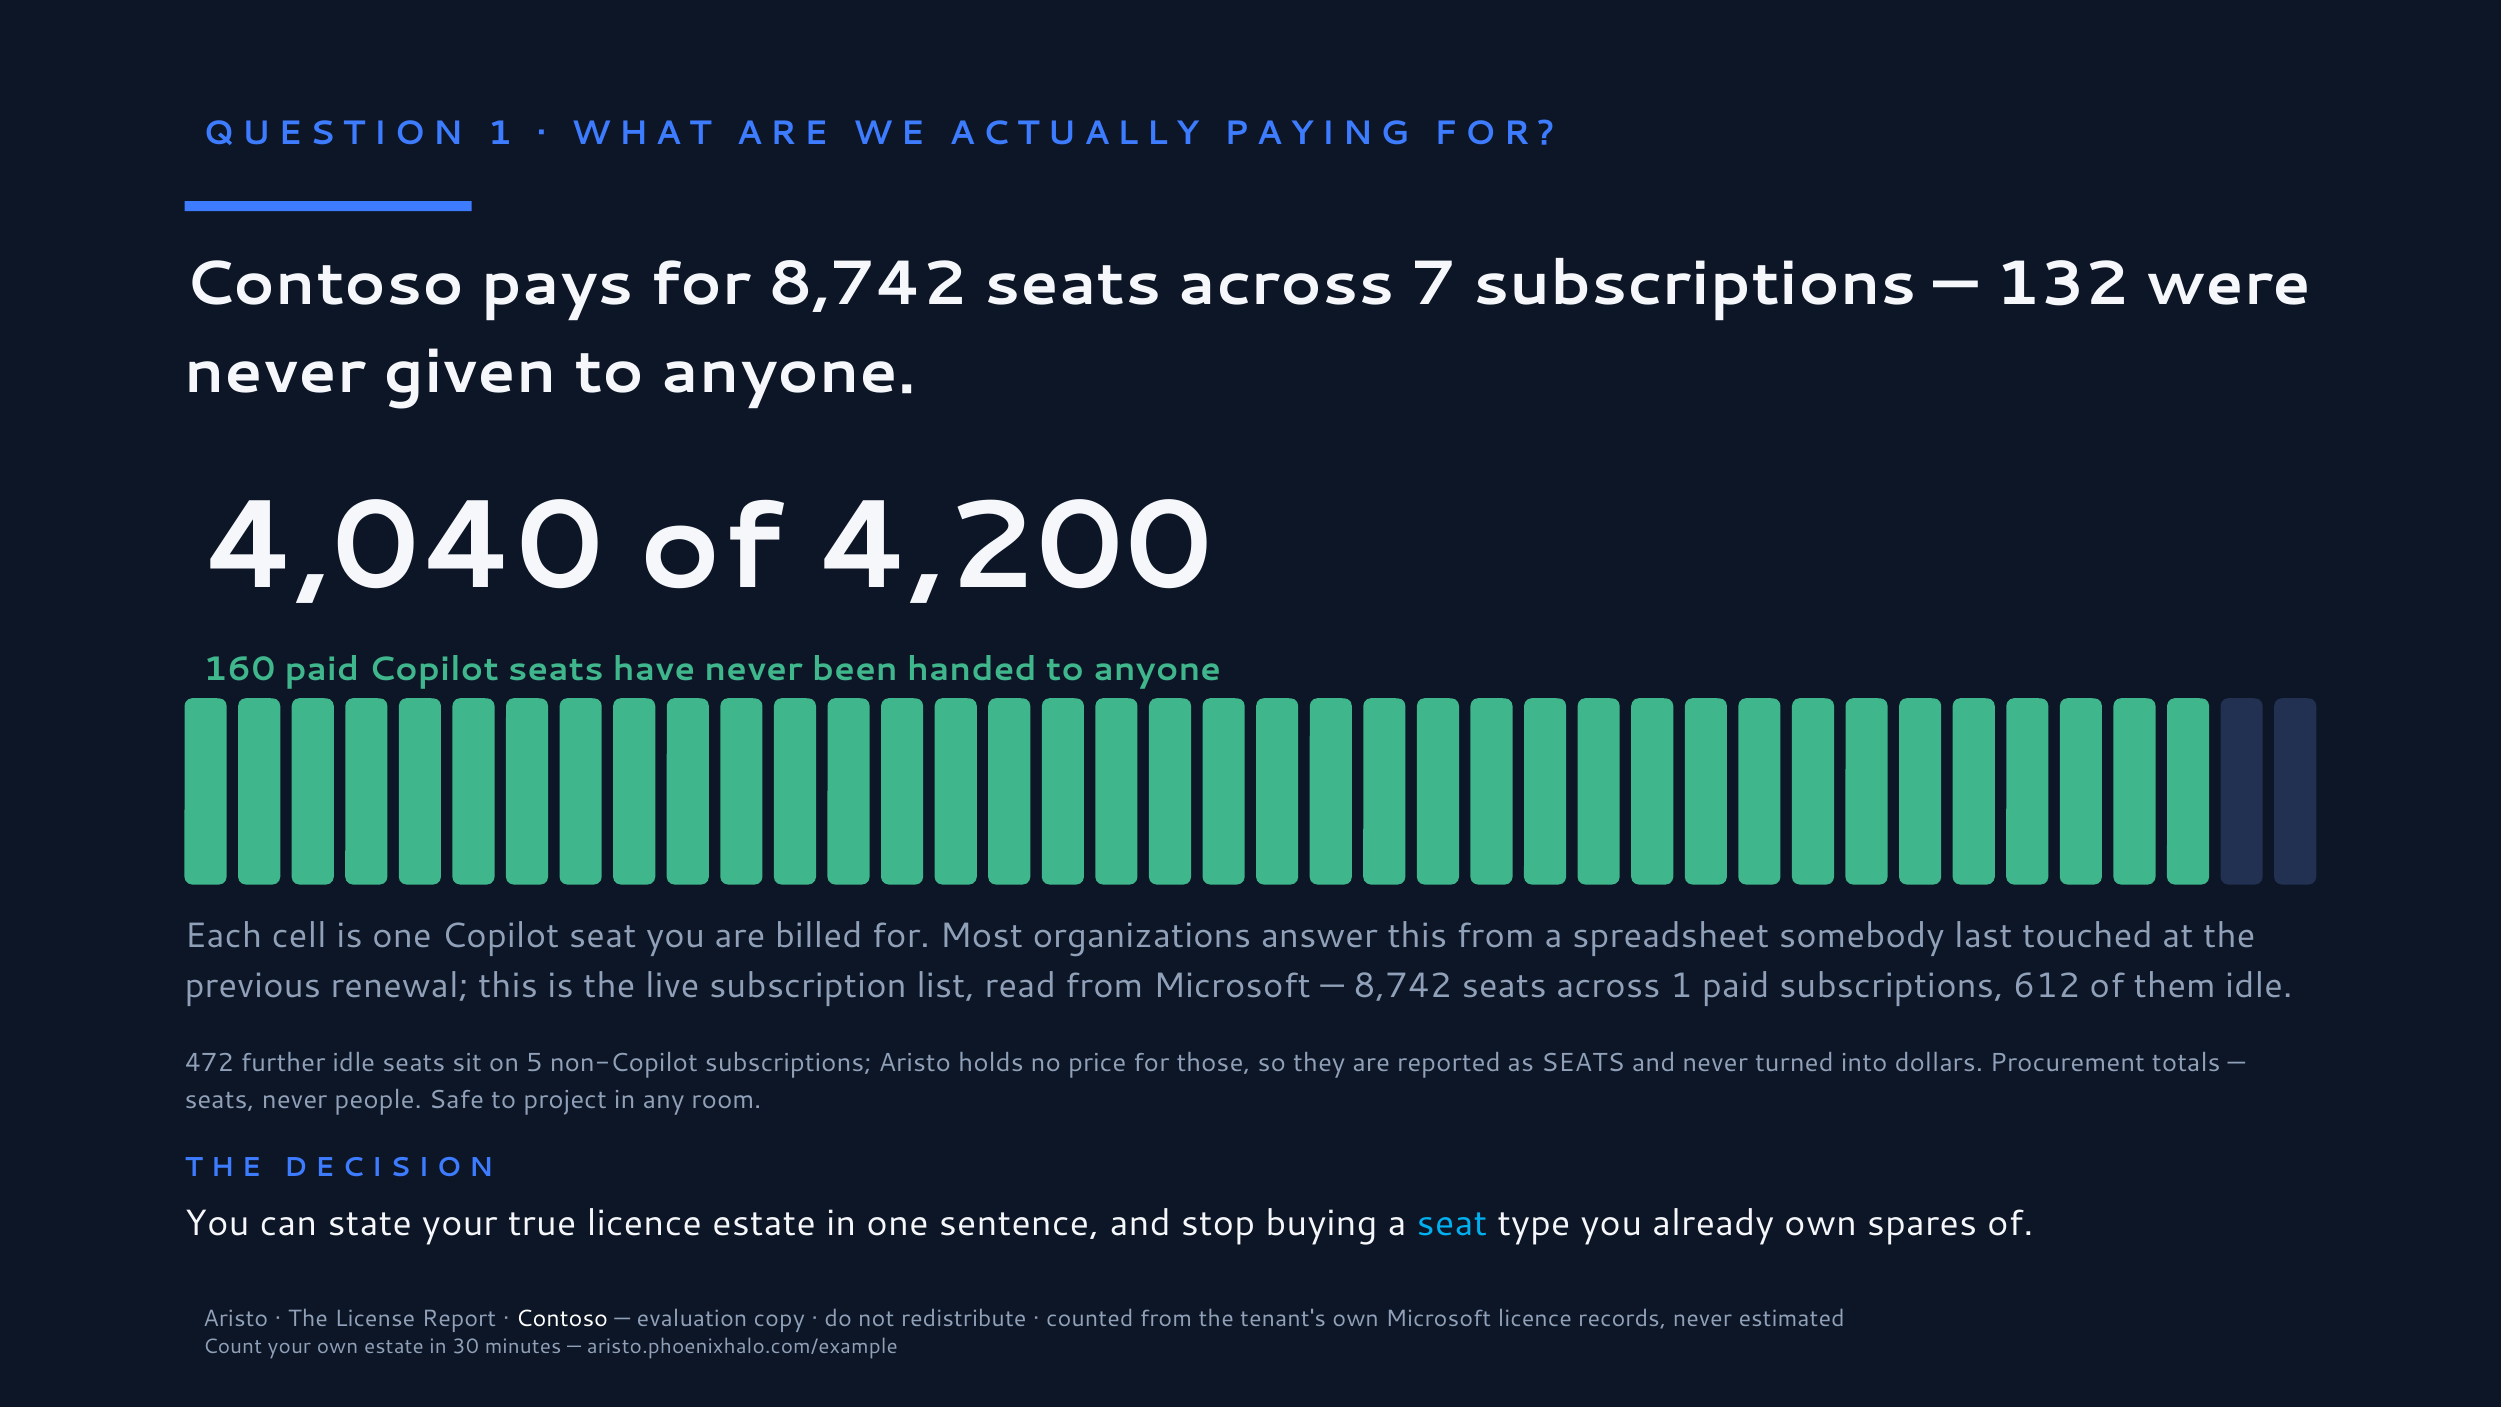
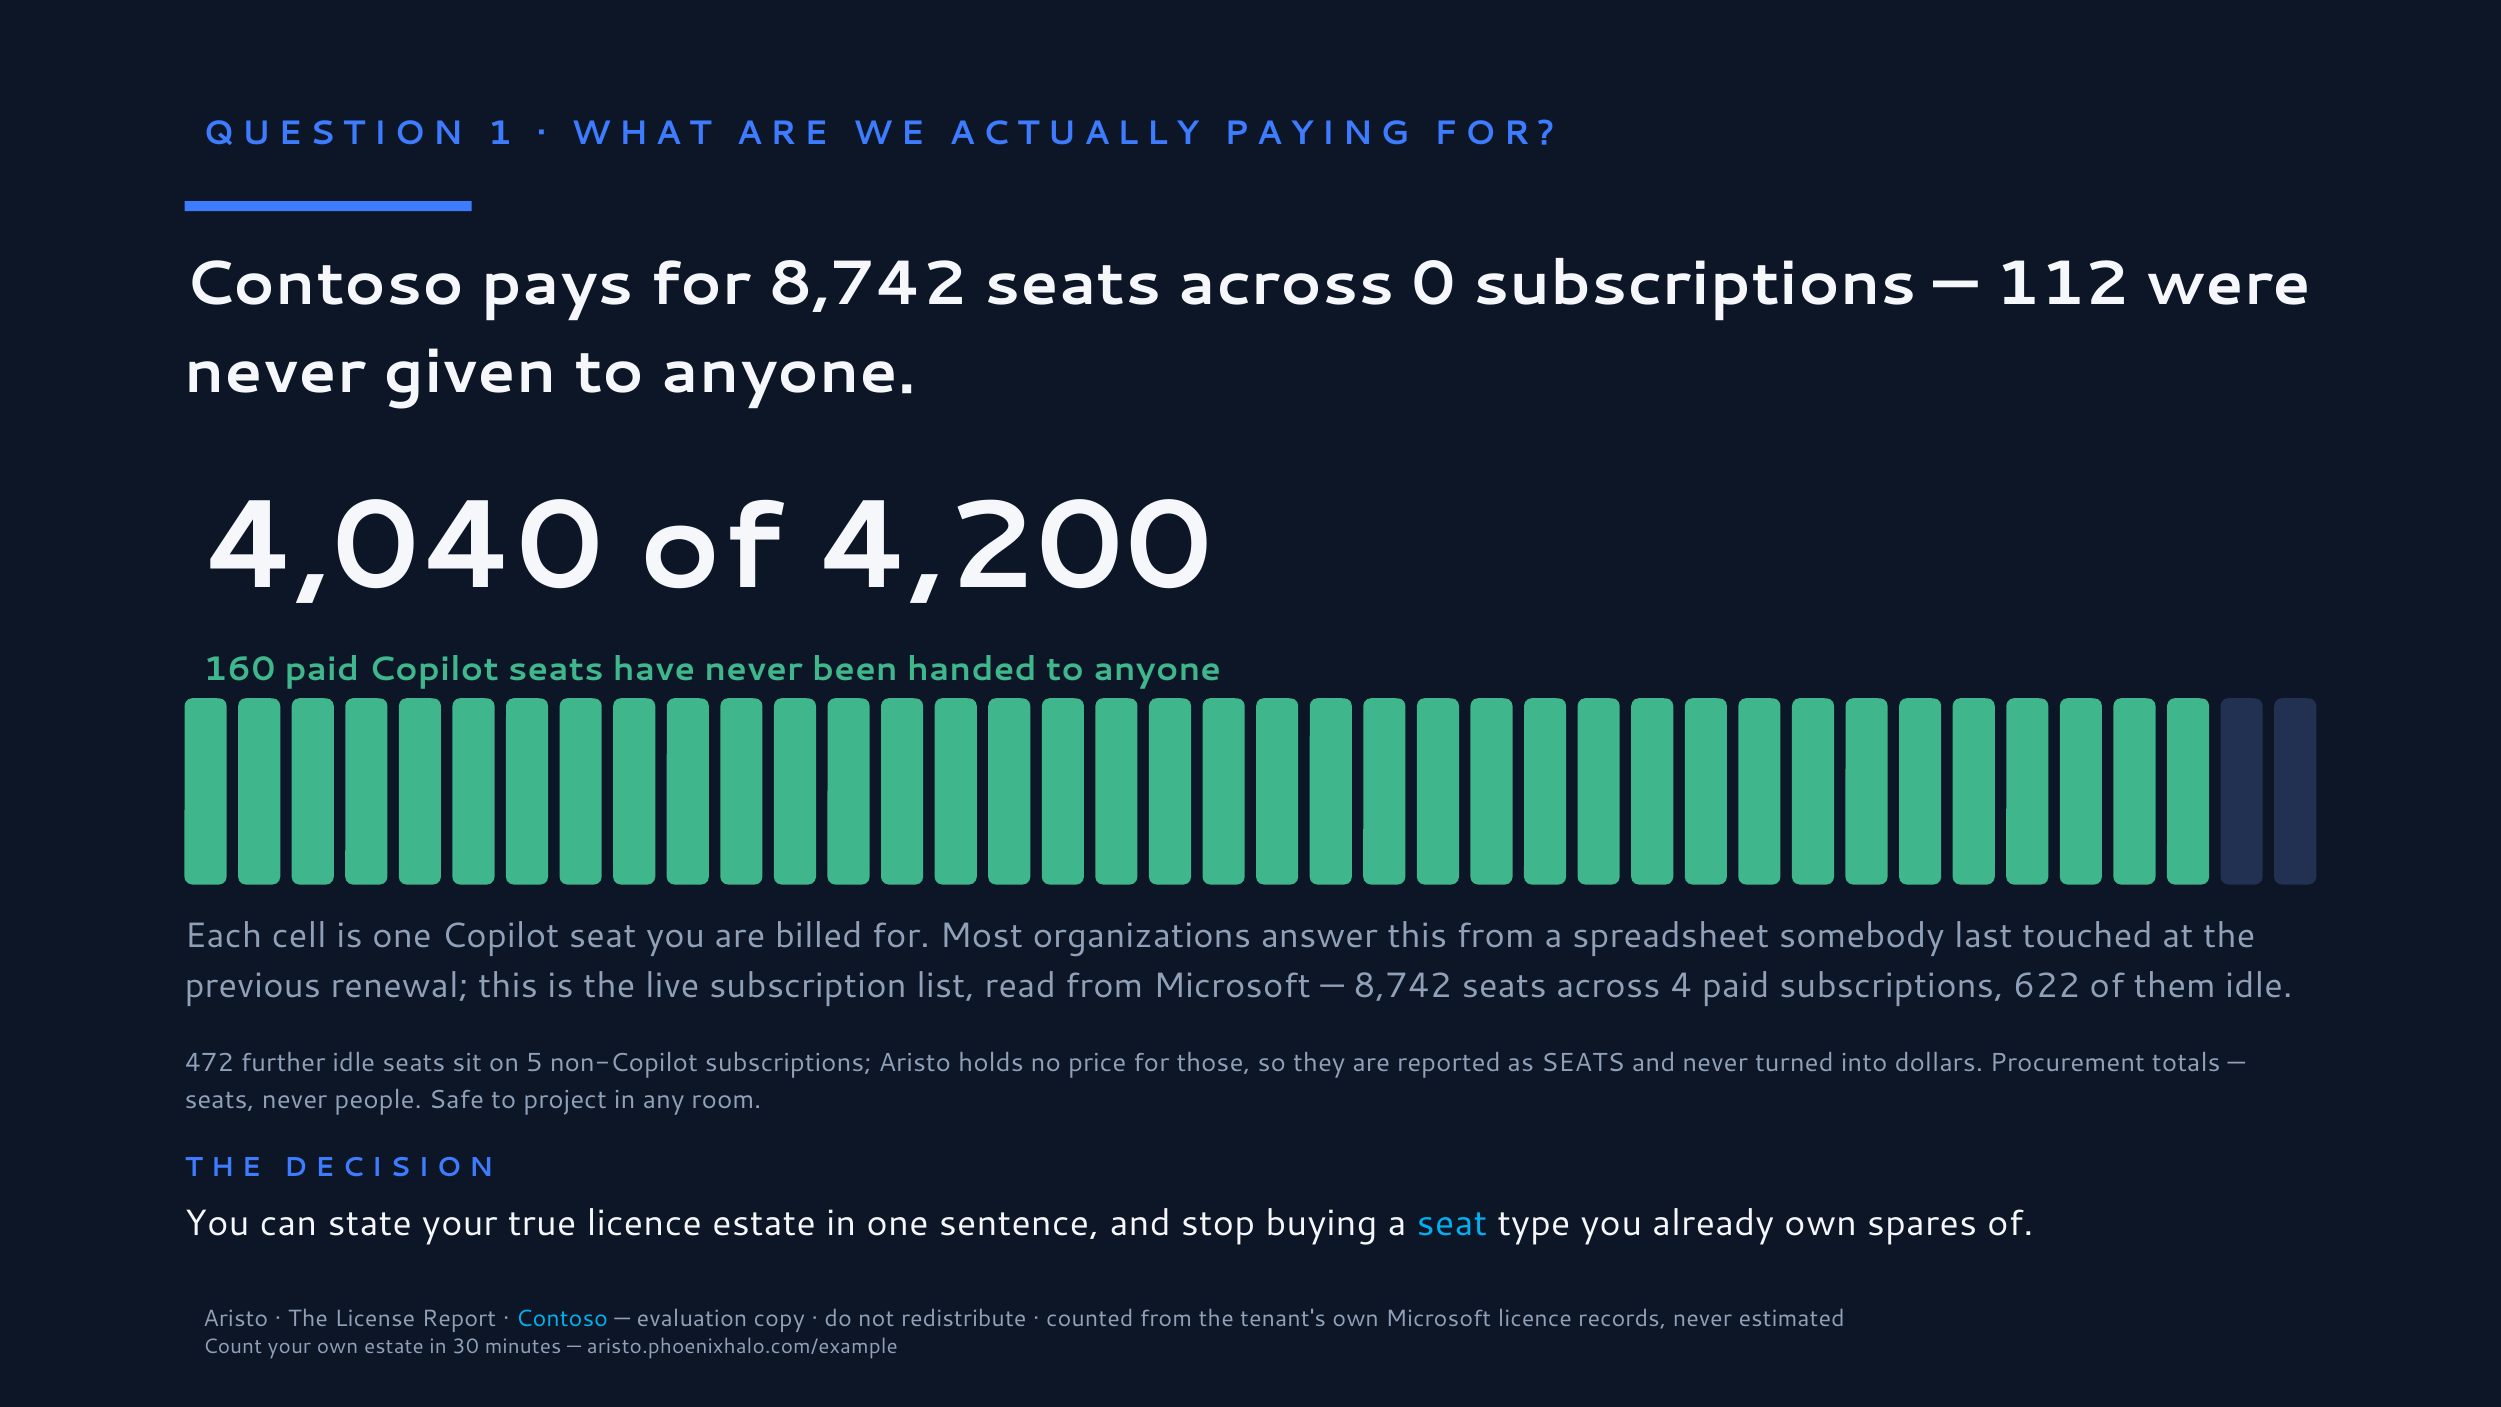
7: 7 -> 0
132: 132 -> 112
across 1: 1 -> 4
612: 612 -> 622
Contoso at (562, 1319) colour: white -> light blue
